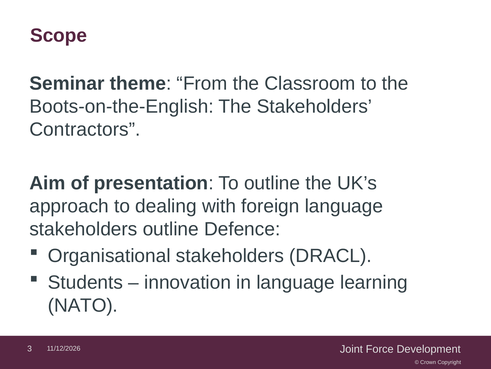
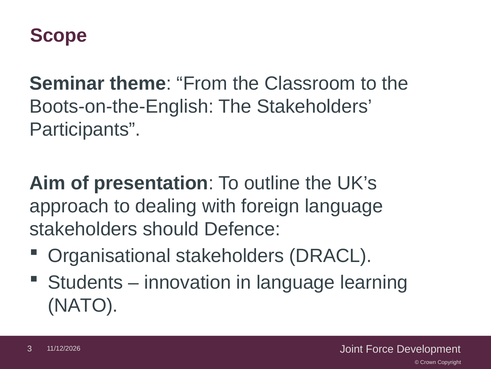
Contractors: Contractors -> Participants
stakeholders outline: outline -> should
